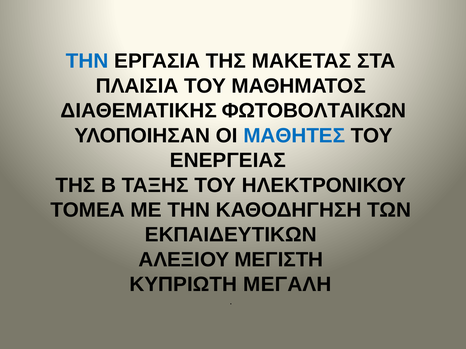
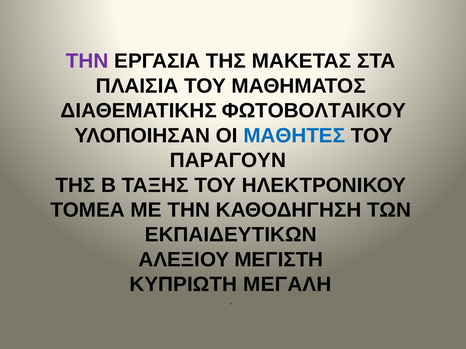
ΤΗΝ at (87, 61) colour: blue -> purple
ΦΩΤΟΒΟΛΤΑΙΚΩΝ: ΦΩΤΟΒΟΛΤΑΙΚΩΝ -> ΦΩΤΟΒΟΛΤΑΙΚΟΥ
ΕΝΕΡΓΕΙΑΣ: ΕΝΕΡΓΕΙΑΣ -> ΠΑΡΑΓΟΥΝ
